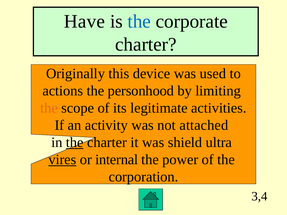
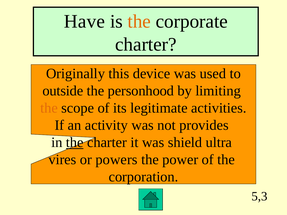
the at (139, 21) colour: blue -> orange
actions: actions -> outside
attached: attached -> provides
vires underline: present -> none
internal: internal -> powers
3,4: 3,4 -> 5,3
